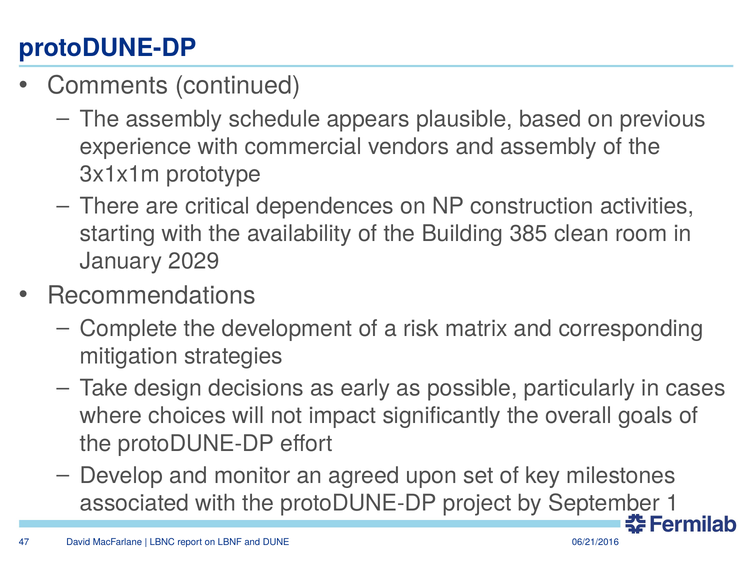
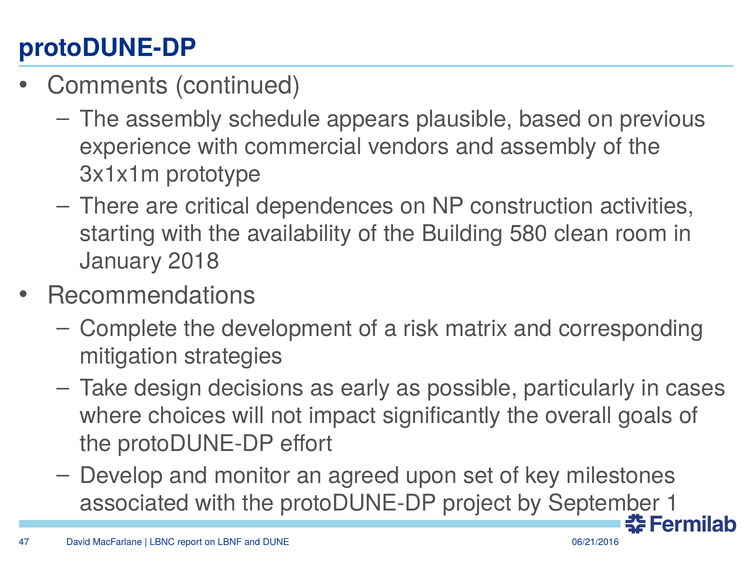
385: 385 -> 580
2029: 2029 -> 2018
